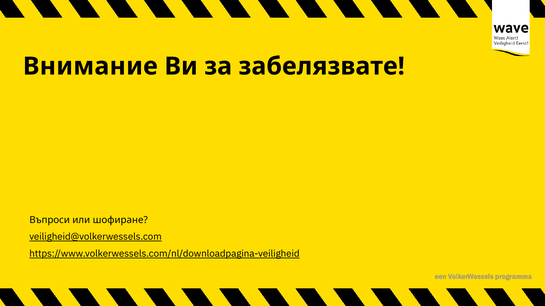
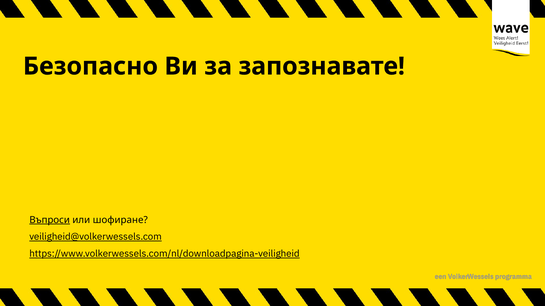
Внимание: Внимание -> Безопасно
забелязвате: забелязвате -> запознавате
Въпроси underline: none -> present
